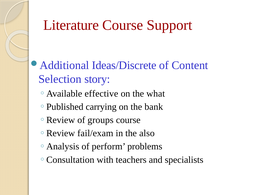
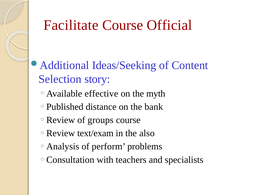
Literature: Literature -> Facilitate
Support: Support -> Official
Ideas/Discrete: Ideas/Discrete -> Ideas/Seeking
what: what -> myth
carrying: carrying -> distance
fail/exam: fail/exam -> text/exam
